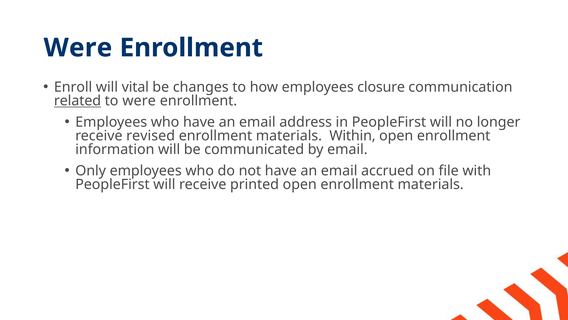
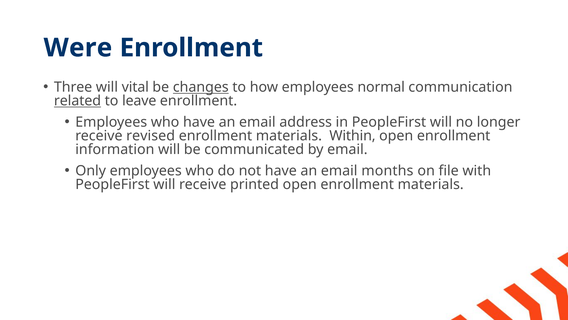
Enroll: Enroll -> Three
changes underline: none -> present
closure: closure -> normal
to were: were -> leave
accrued: accrued -> months
